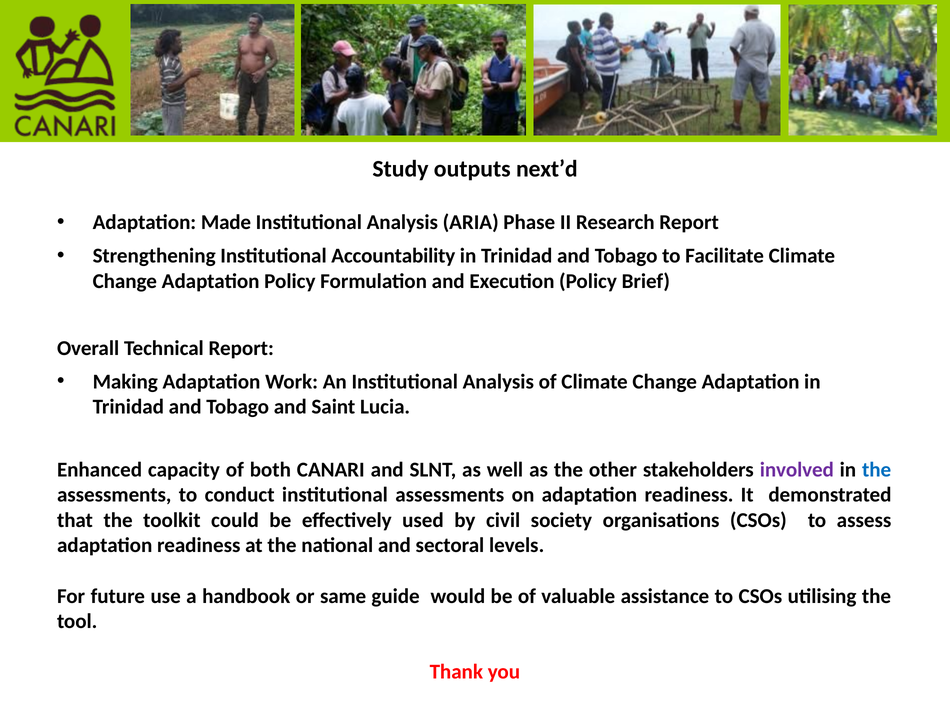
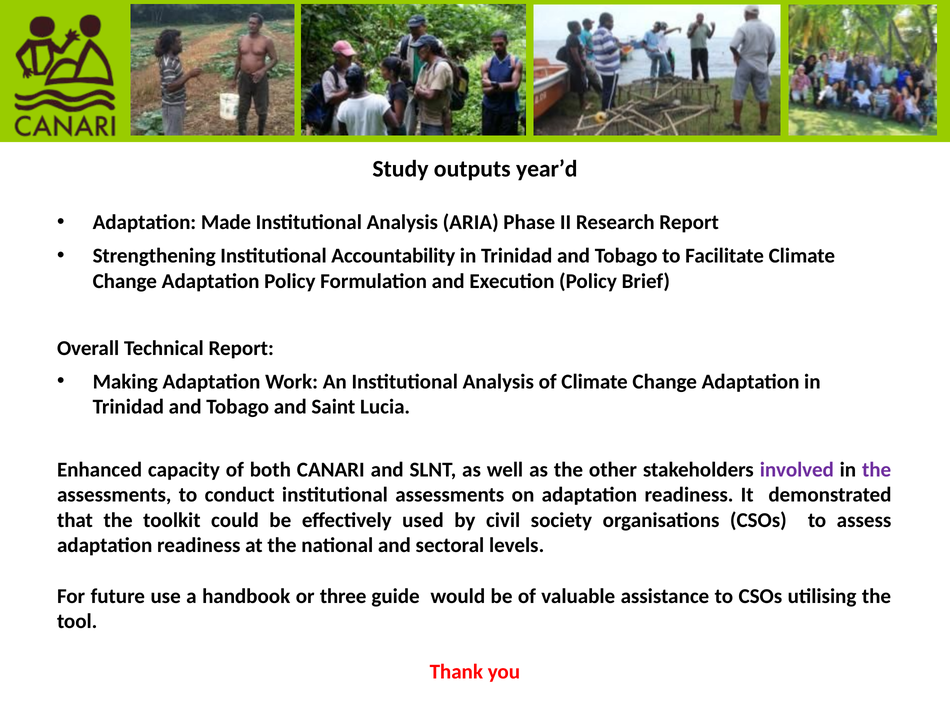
next’d: next’d -> year’d
the at (877, 470) colour: blue -> purple
same: same -> three
